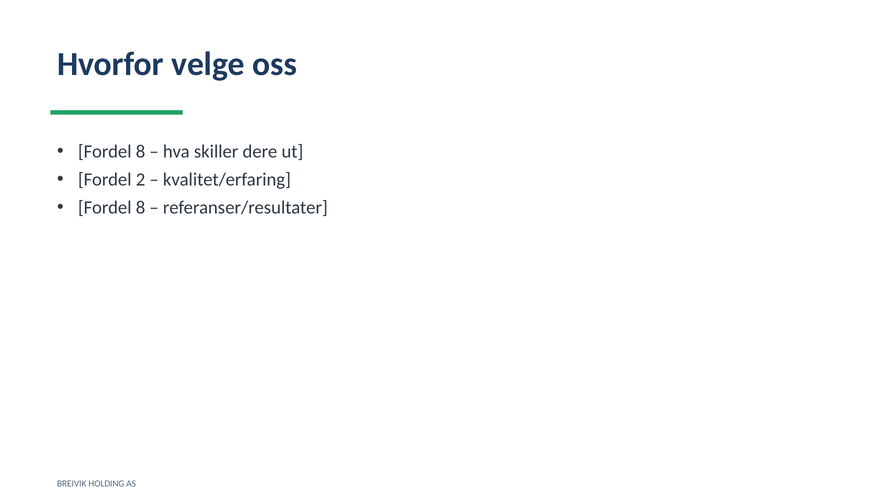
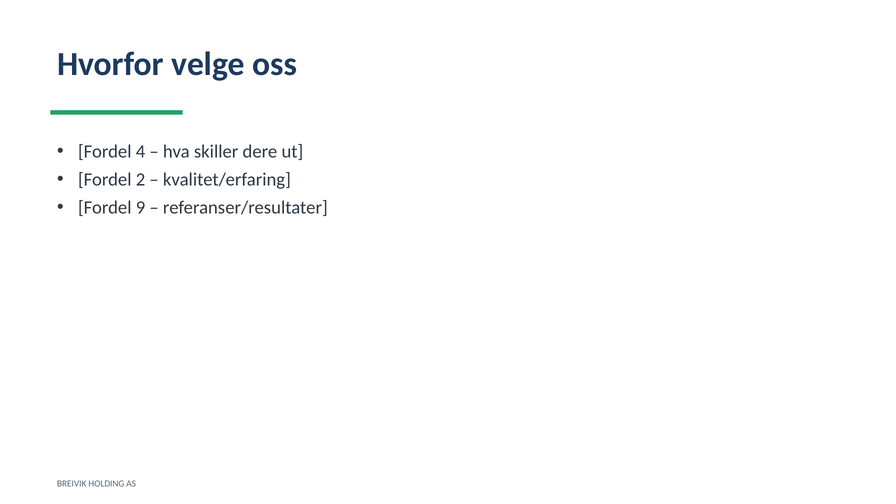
8 at (141, 152): 8 -> 4
8 at (141, 208): 8 -> 9
